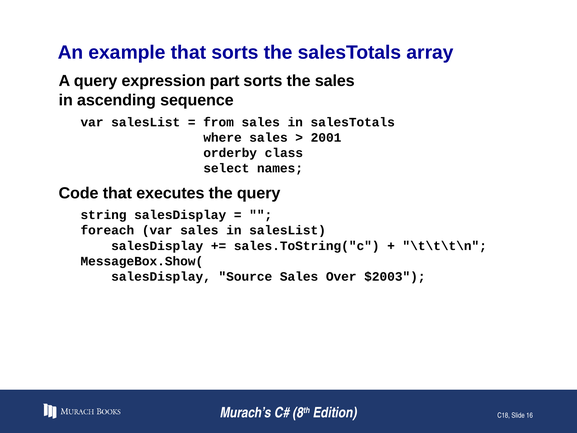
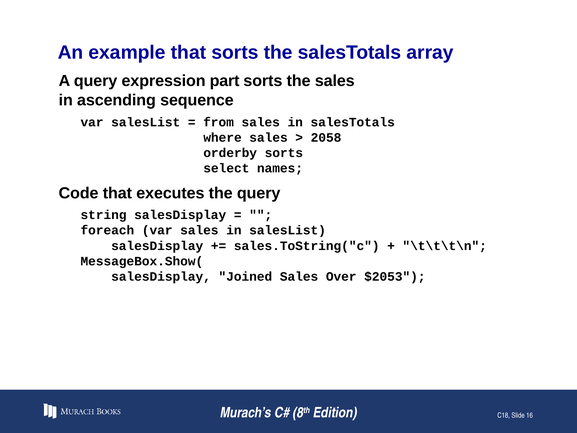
2001: 2001 -> 2058
orderby class: class -> sorts
Source: Source -> Joined
$2003: $2003 -> $2053
